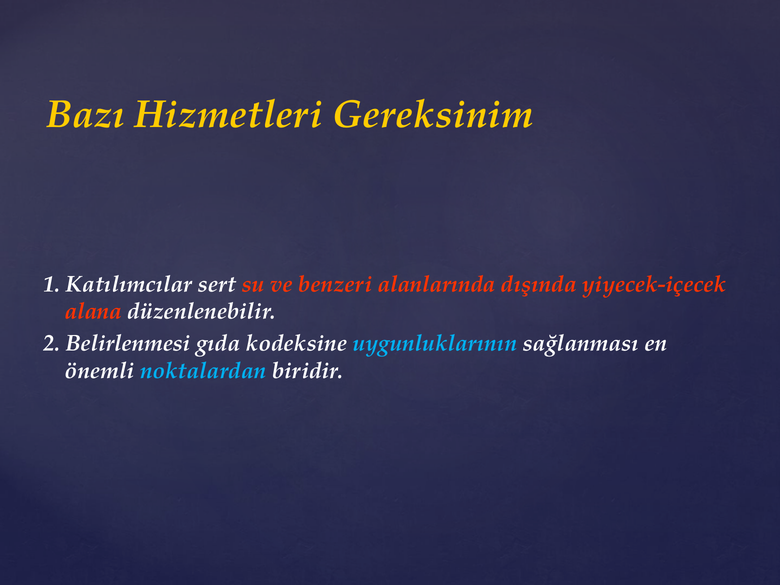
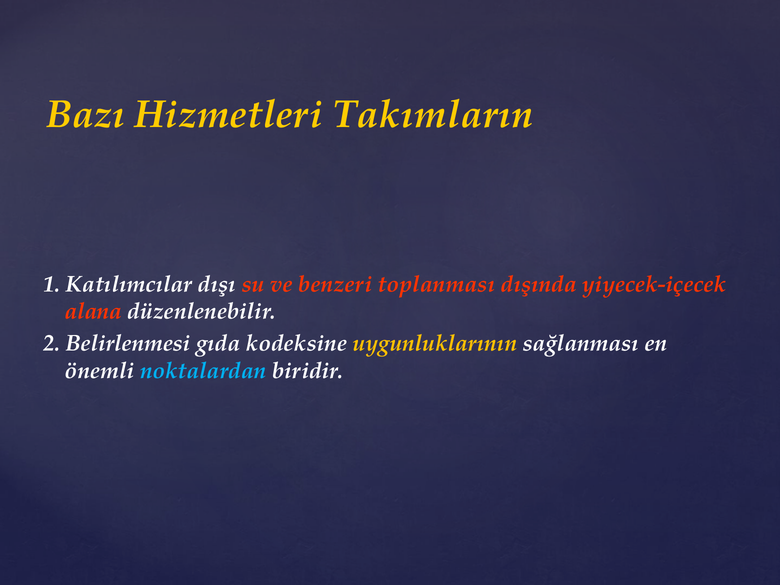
Gereksinim: Gereksinim -> Takımların
sert: sert -> dışı
alanlarında: alanlarında -> toplanması
uygunluklarının colour: light blue -> yellow
